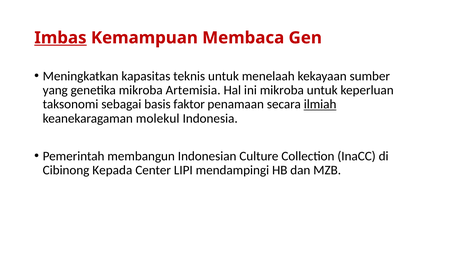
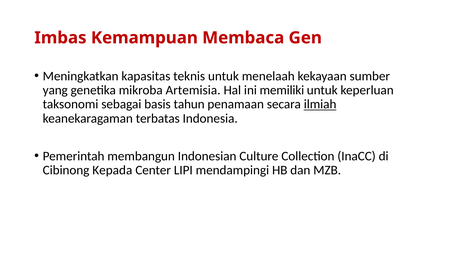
Imbas underline: present -> none
ini mikroba: mikroba -> memiliki
faktor: faktor -> tahun
molekul: molekul -> terbatas
